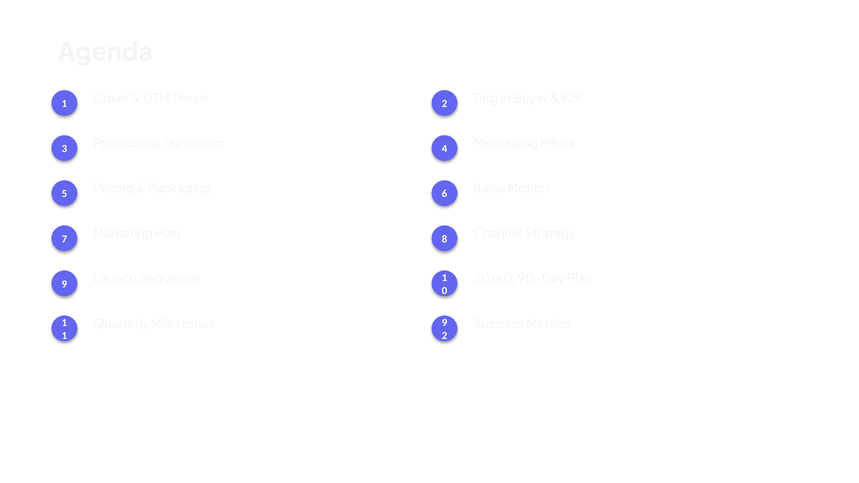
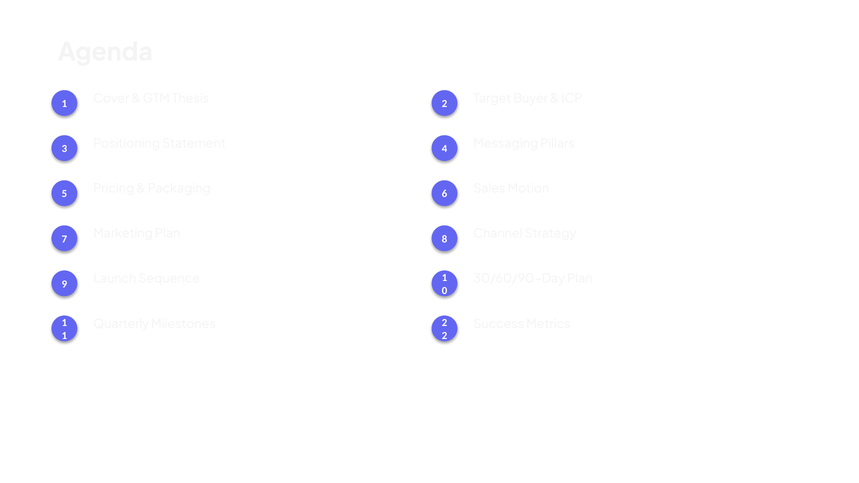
Milestones 9: 9 -> 2
